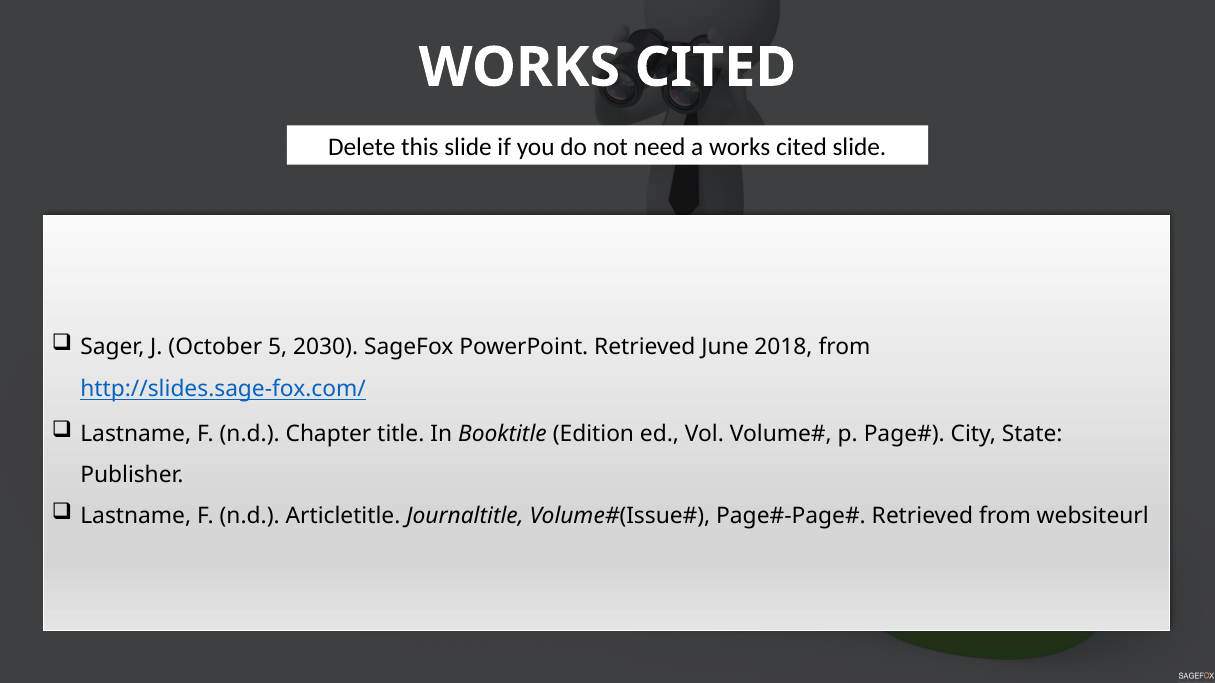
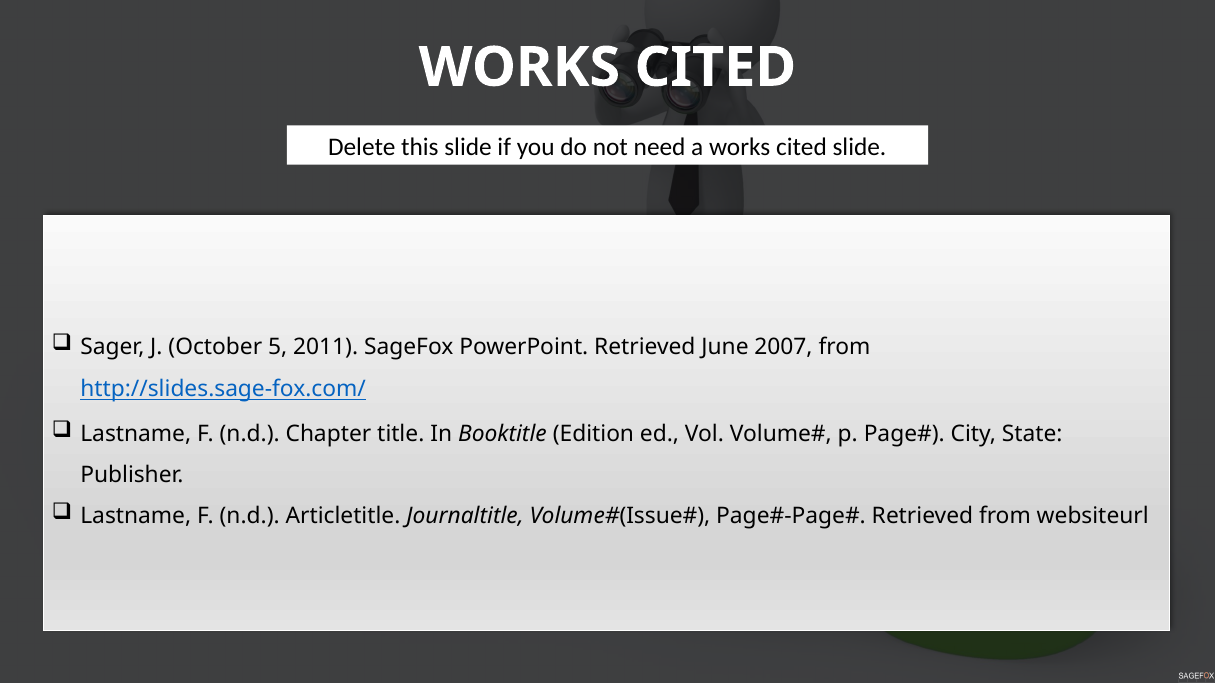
2030: 2030 -> 2011
2018: 2018 -> 2007
